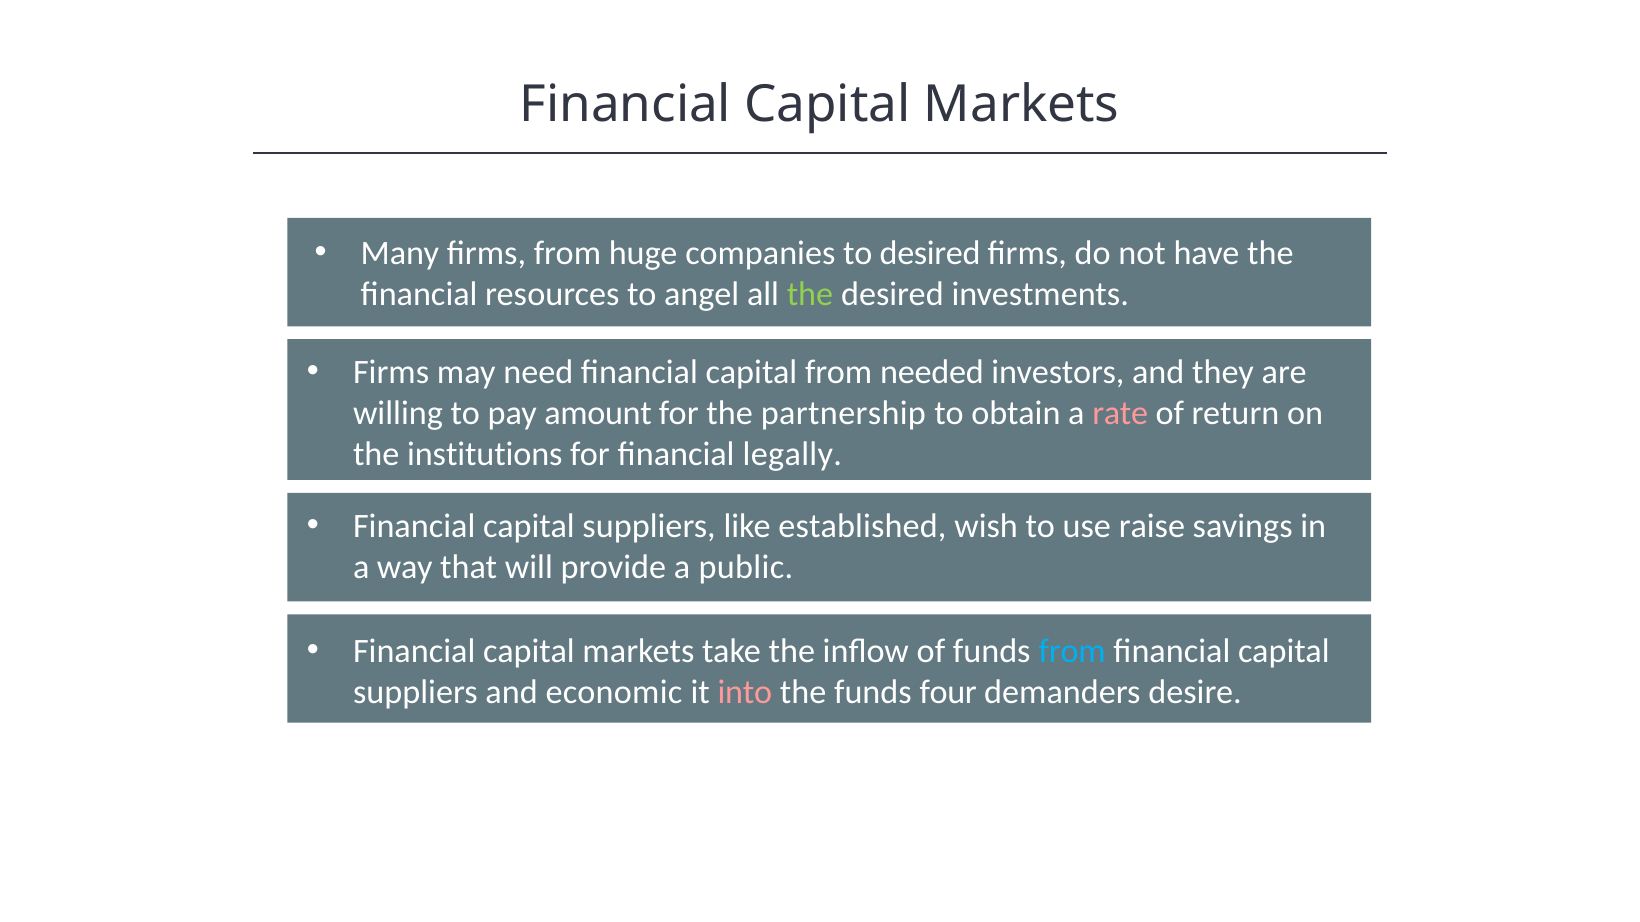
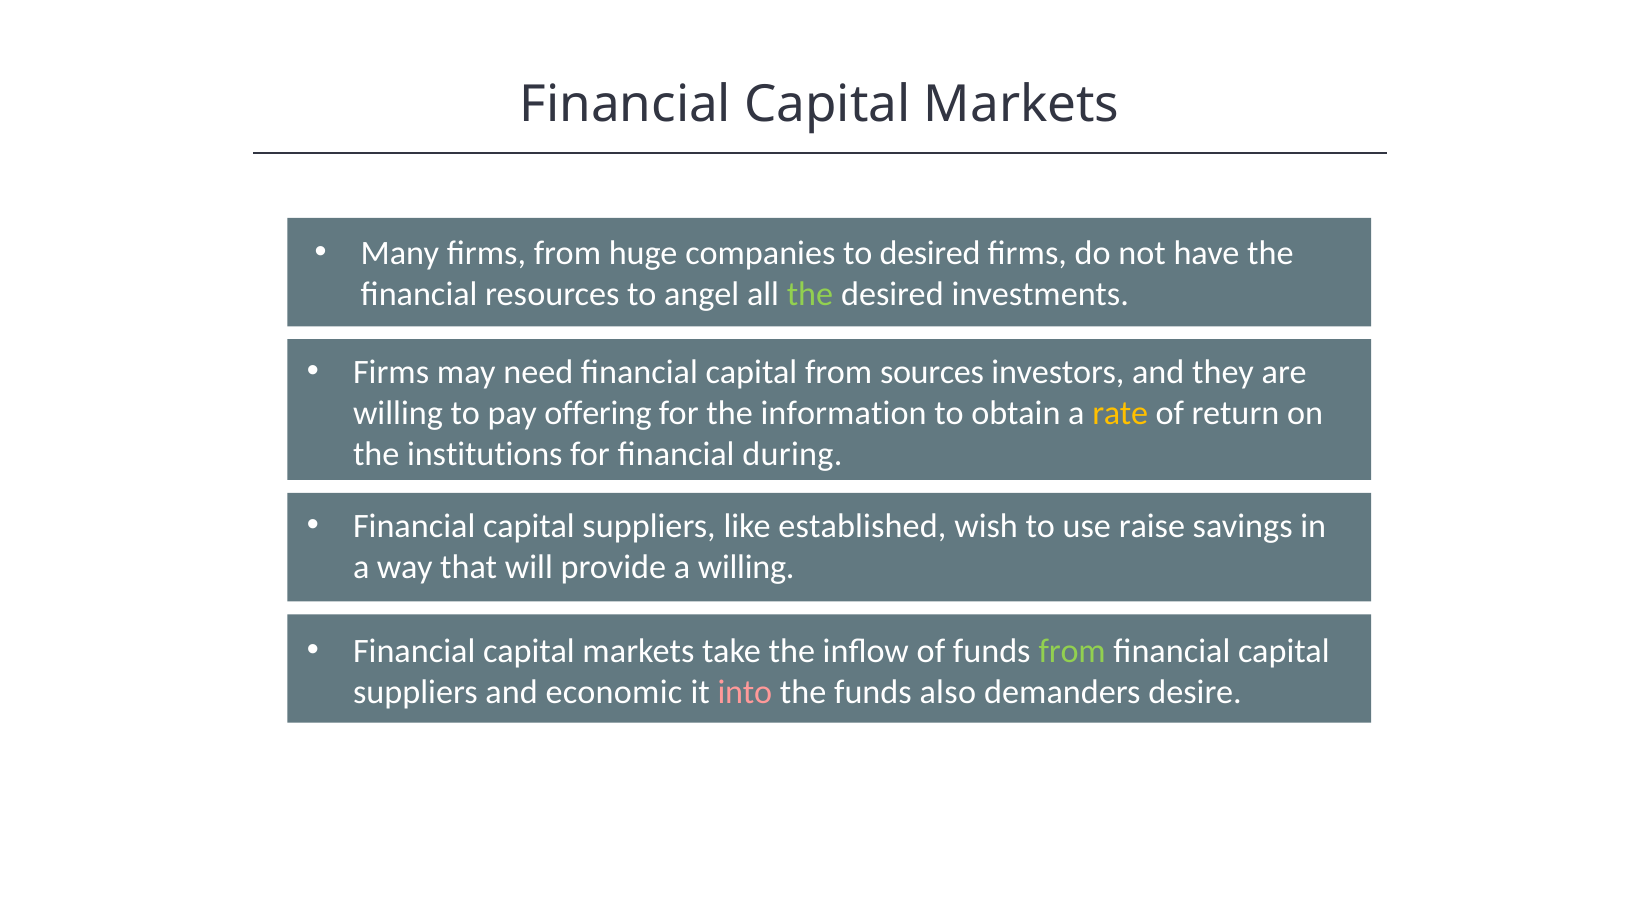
needed: needed -> sources
amount: amount -> offering
partnership: partnership -> information
rate colour: pink -> yellow
legally: legally -> during
a public: public -> willing
from at (1072, 652) colour: light blue -> light green
four: four -> also
